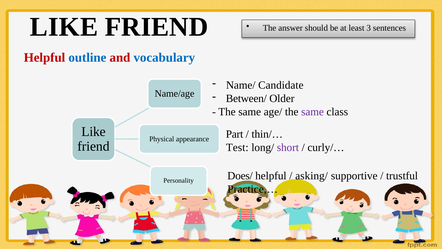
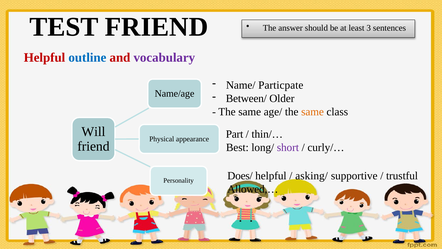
LIKE at (64, 27): LIKE -> TEST
vocabulary colour: blue -> purple
Candidate: Candidate -> Particpate
same at (312, 112) colour: purple -> orange
Like at (93, 131): Like -> Will
Test: Test -> Best
Practice,…: Practice,… -> Allowed,…
